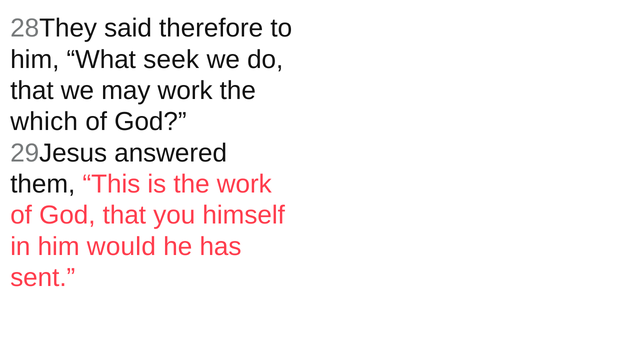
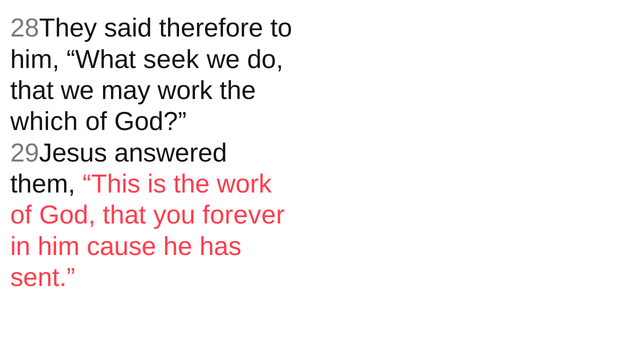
himself: himself -> forever
would: would -> cause
